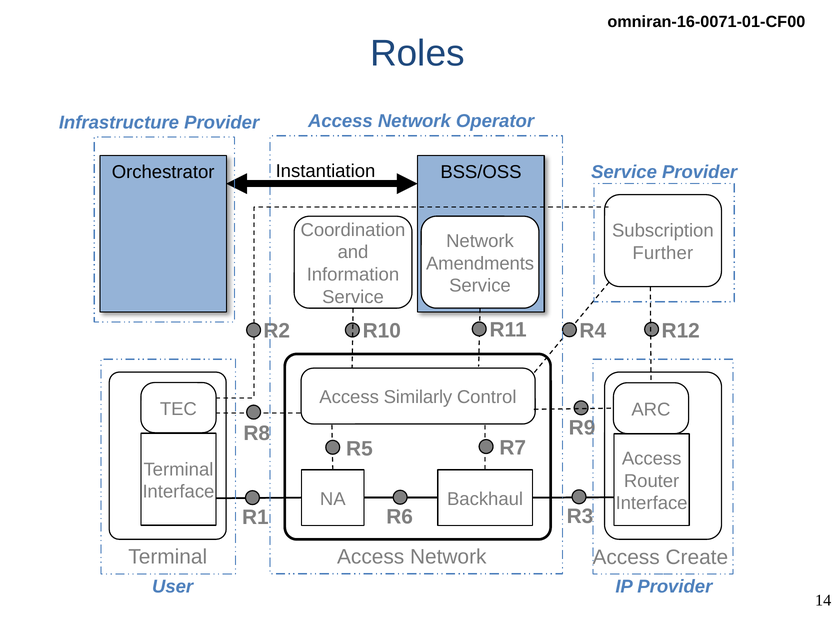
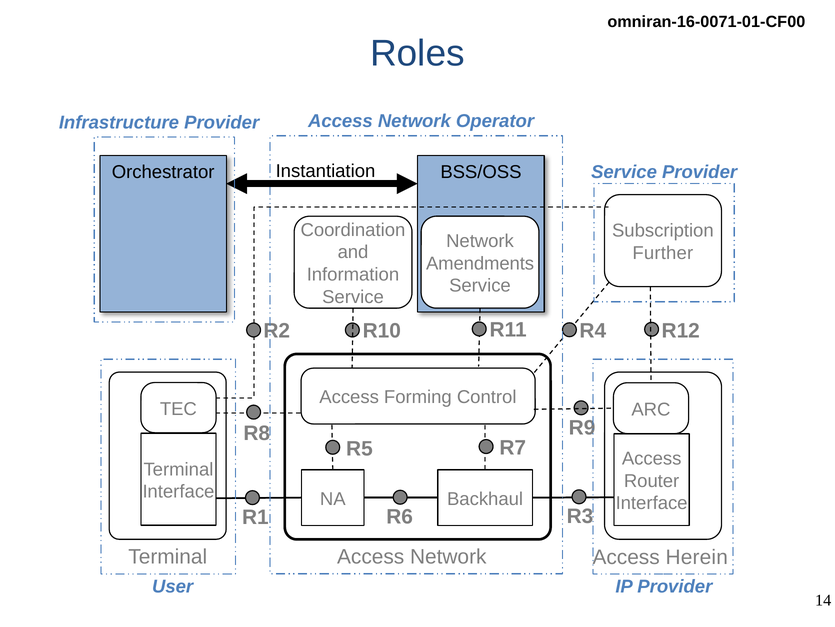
Similarly: Similarly -> Forming
Create: Create -> Herein
